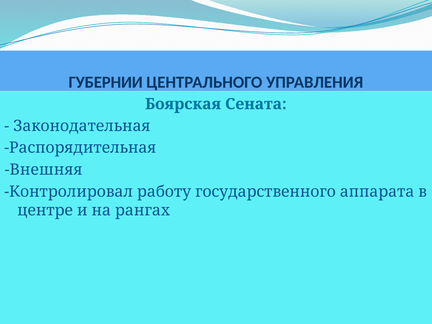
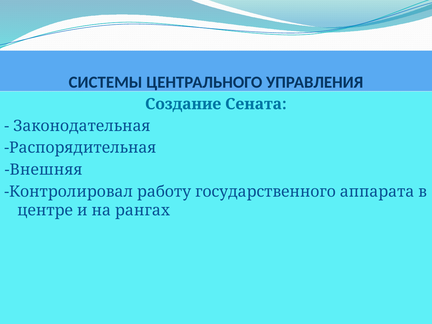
ГУБЕРНИИ: ГУБЕРНИИ -> СИСТЕМЫ
Боярская: Боярская -> Создание
